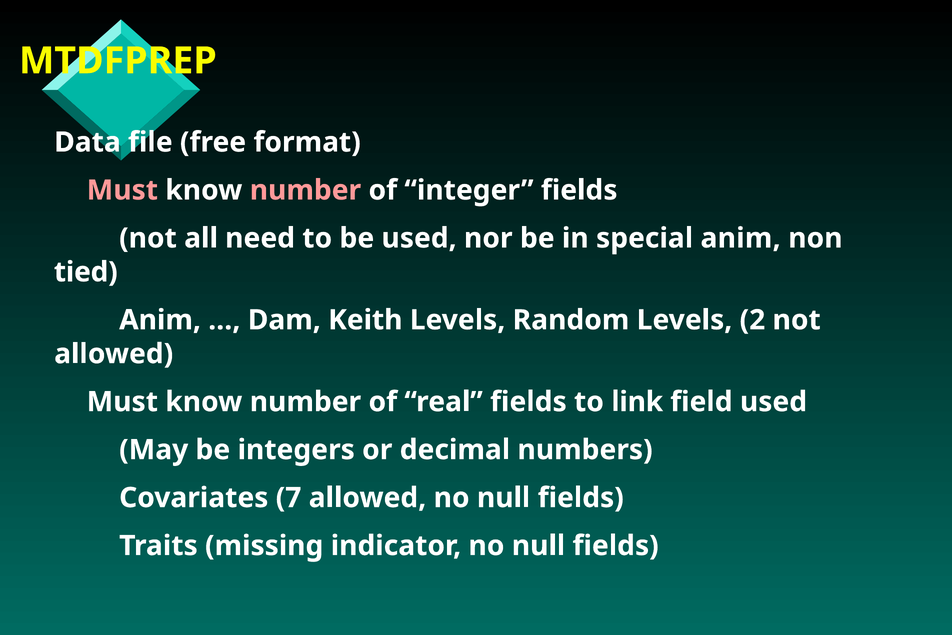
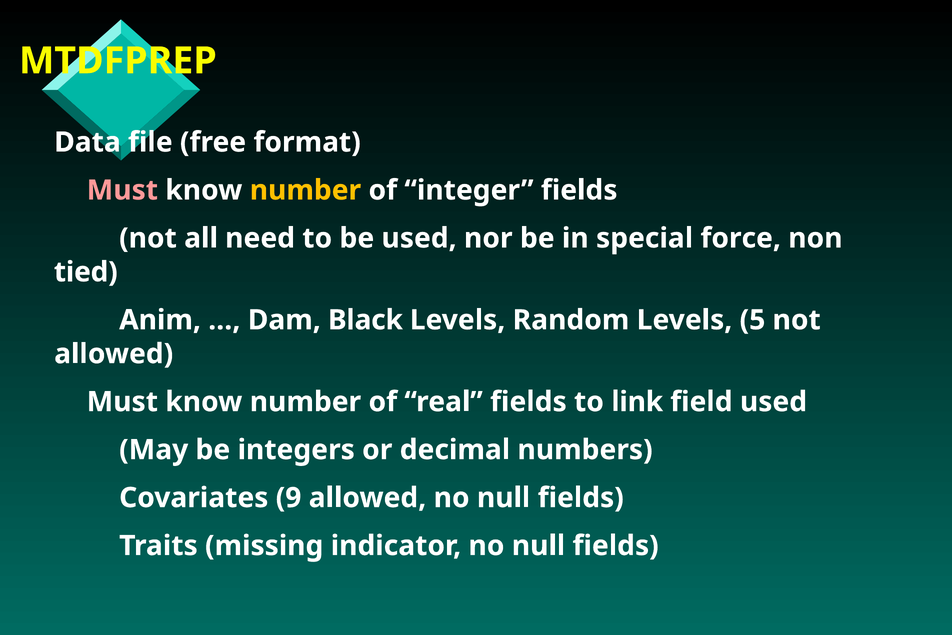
number at (305, 190) colour: pink -> yellow
special anim: anim -> force
Keith: Keith -> Black
2: 2 -> 5
7: 7 -> 9
